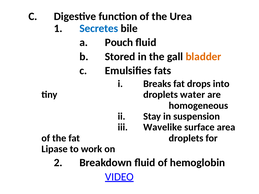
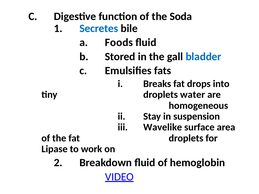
Urea: Urea -> Soda
Pouch: Pouch -> Foods
bladder colour: orange -> blue
